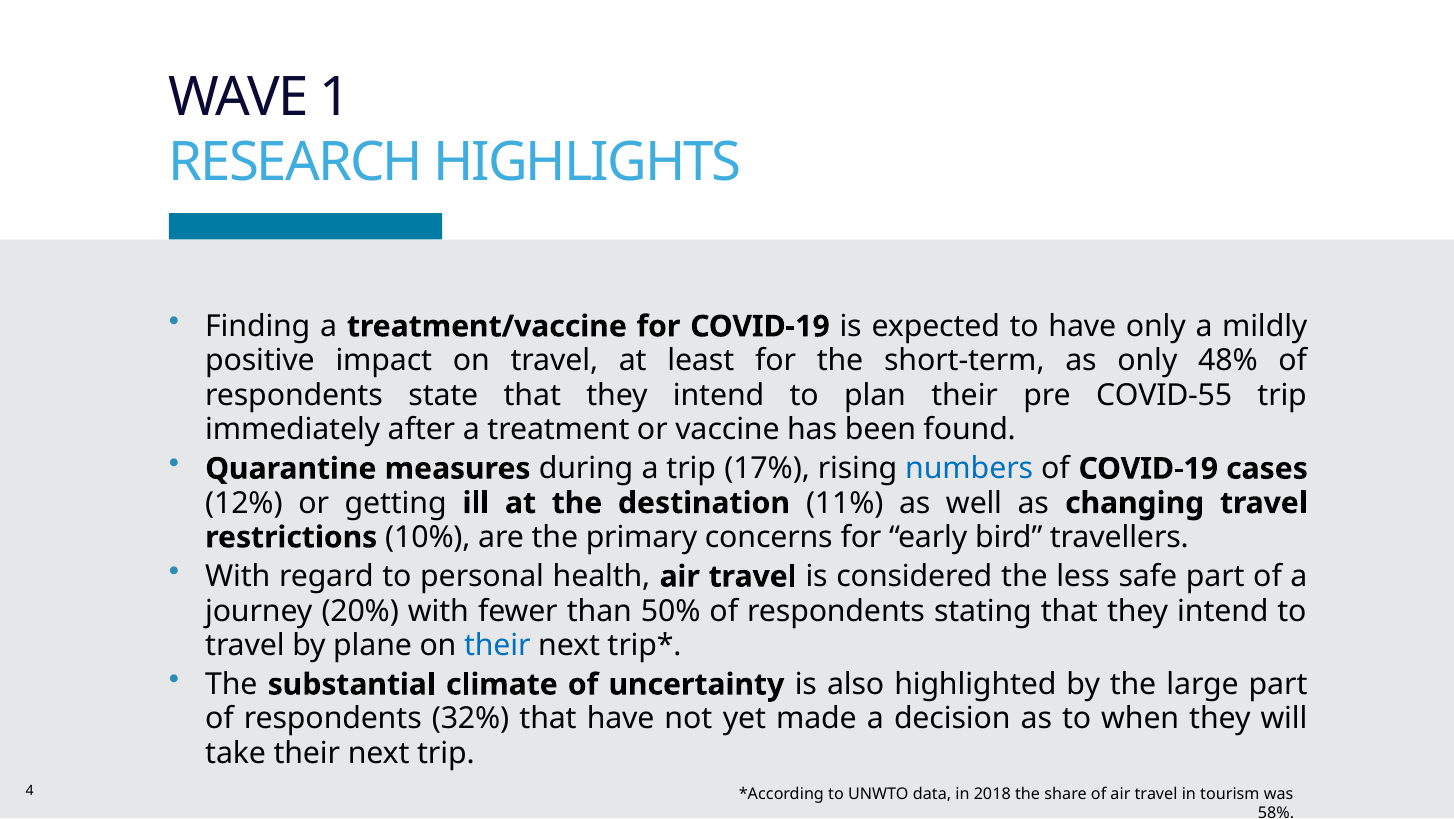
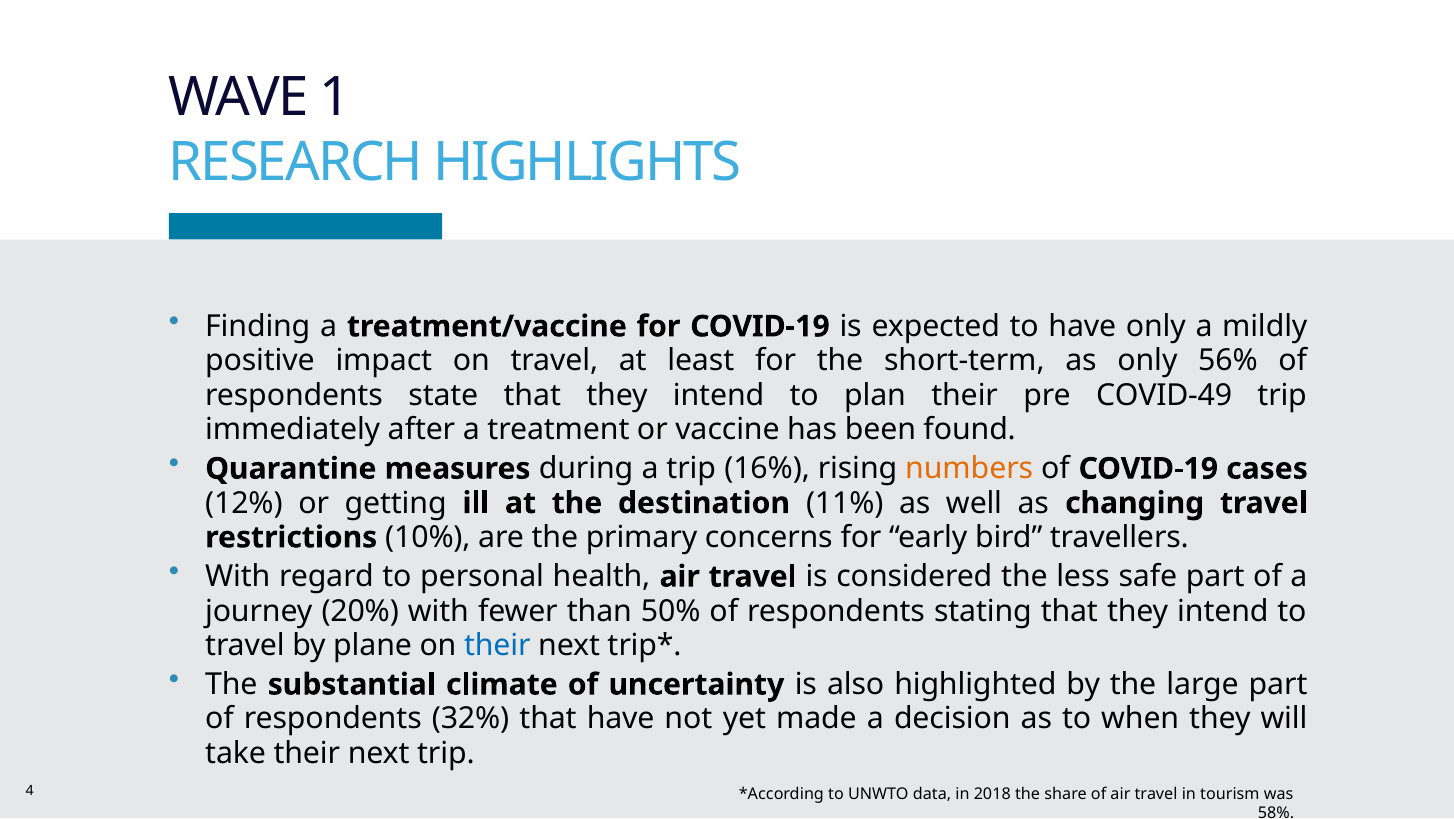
48%: 48% -> 56%
COVID-55: COVID-55 -> COVID-49
17%: 17% -> 16%
numbers colour: blue -> orange
